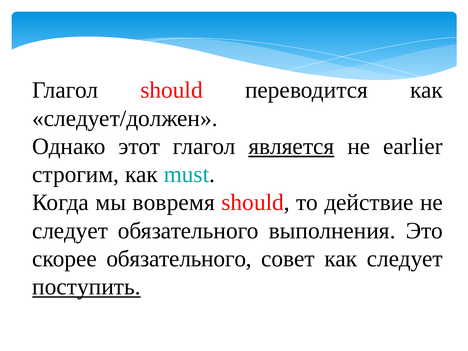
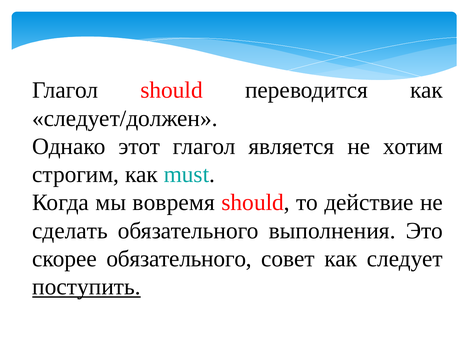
является underline: present -> none
earlier: earlier -> хотим
следует at (70, 231): следует -> сделать
